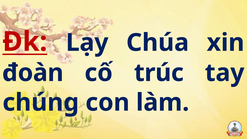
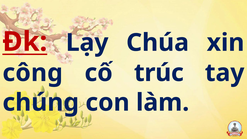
đoàn: đoàn -> công
